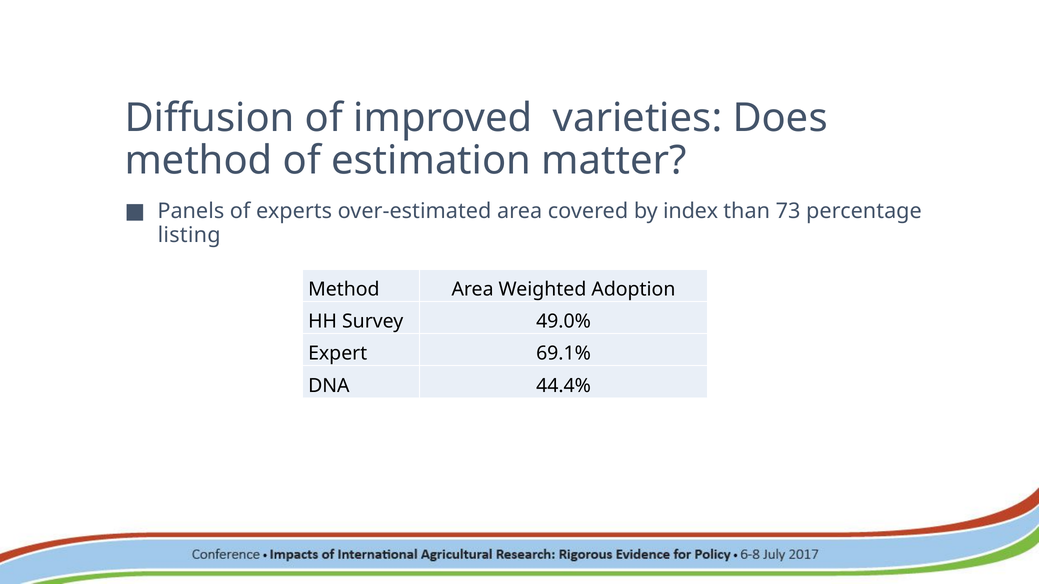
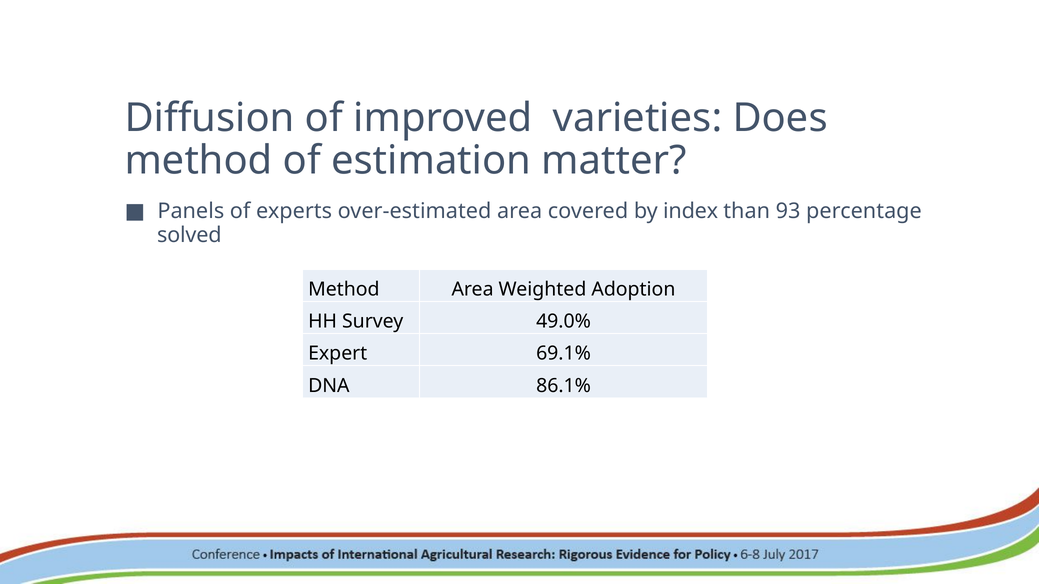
73: 73 -> 93
listing: listing -> solved
44.4%: 44.4% -> 86.1%
